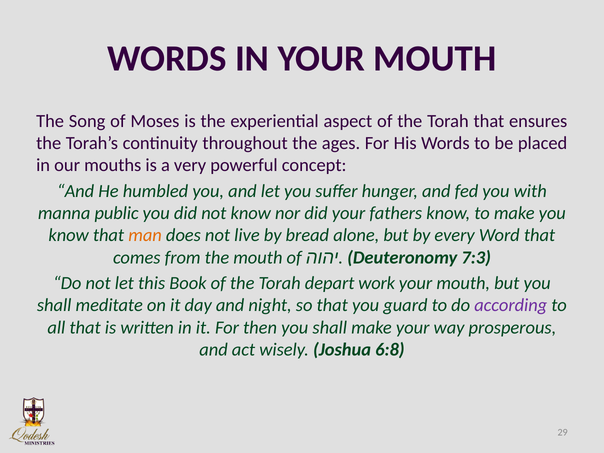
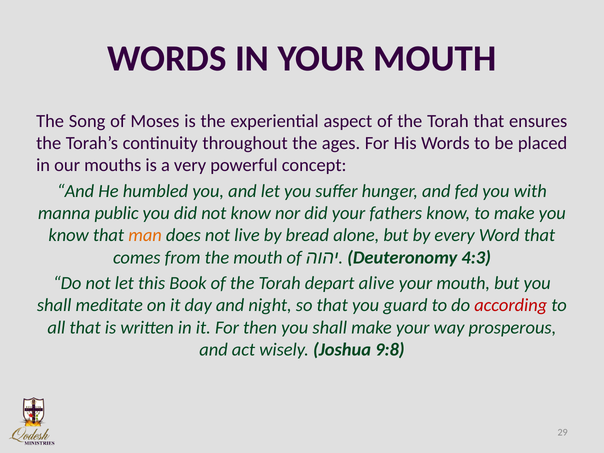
7:3: 7:3 -> 4:3
work: work -> alive
according colour: purple -> red
6:8: 6:8 -> 9:8
